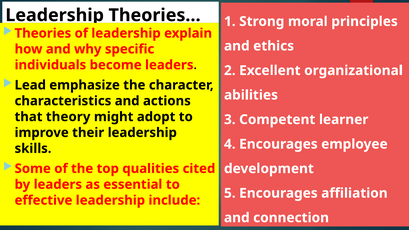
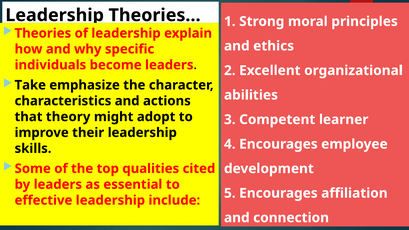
Lead: Lead -> Take
